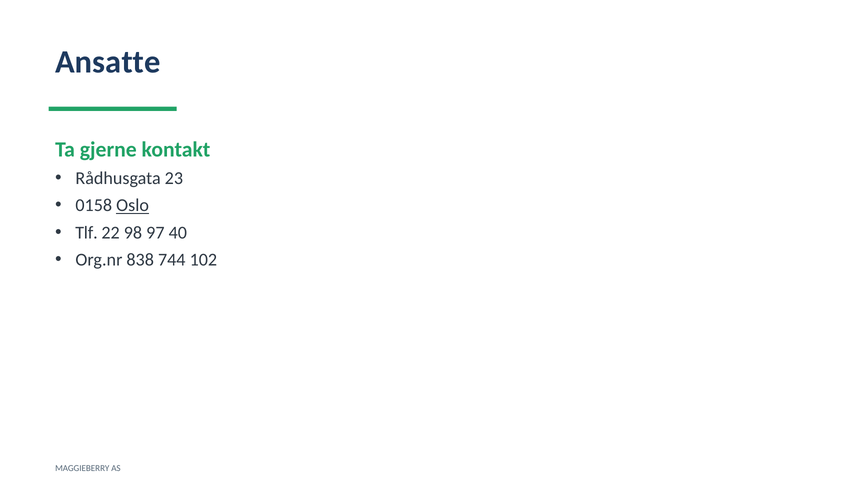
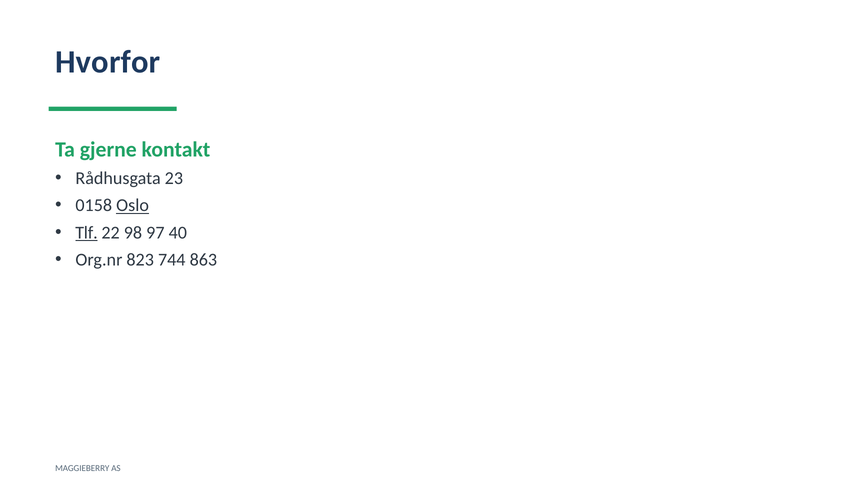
Ansatte: Ansatte -> Hvorfor
Tlf underline: none -> present
838: 838 -> 823
102: 102 -> 863
